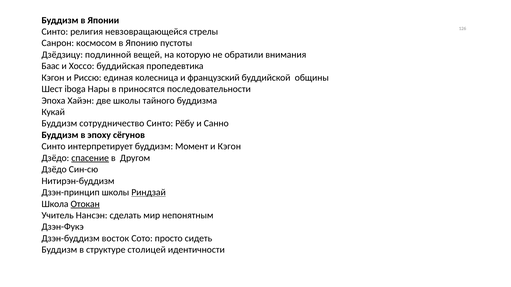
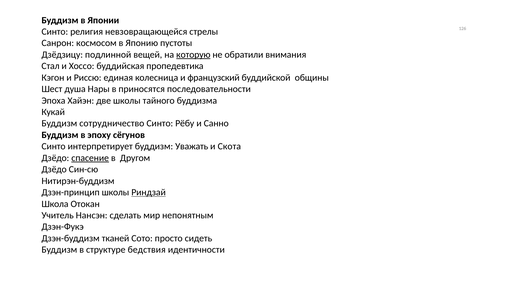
которую underline: none -> present
Баас: Баас -> Стал
iboga: iboga -> душа
Момент: Момент -> Уважать
и Кэгон: Кэгон -> Скота
Отокан underline: present -> none
восток: восток -> тканей
столицей: столицей -> бедствия
